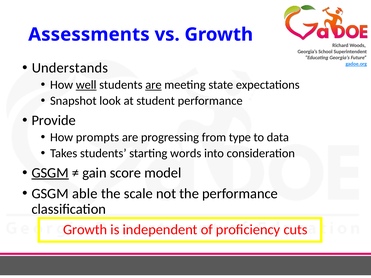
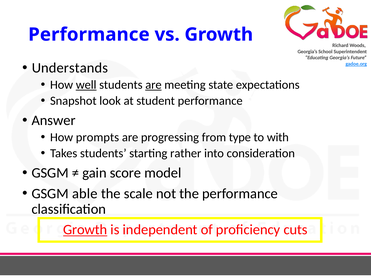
Assessments at (89, 35): Assessments -> Performance
Provide: Provide -> Answer
data: data -> with
words: words -> rather
GSGM at (50, 173) underline: present -> none
Growth at (85, 230) underline: none -> present
